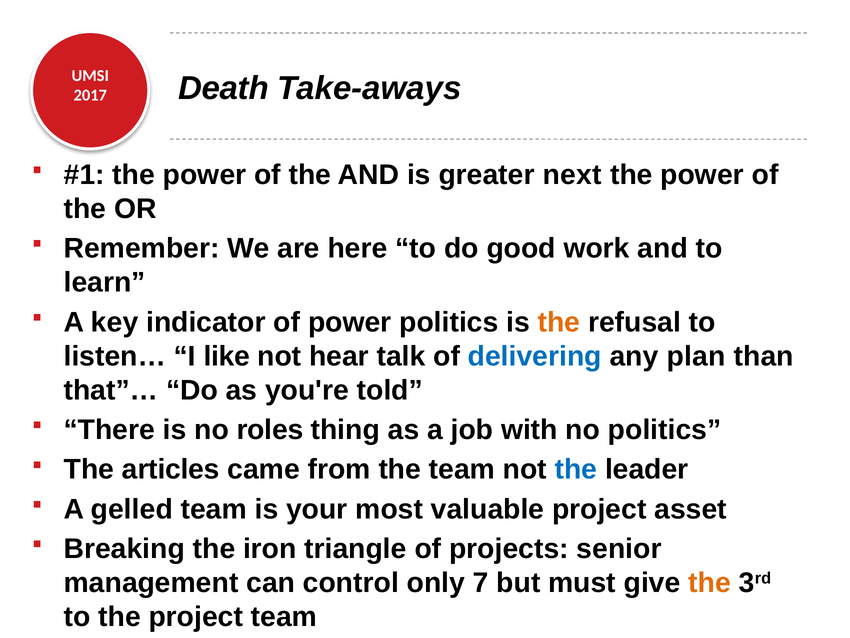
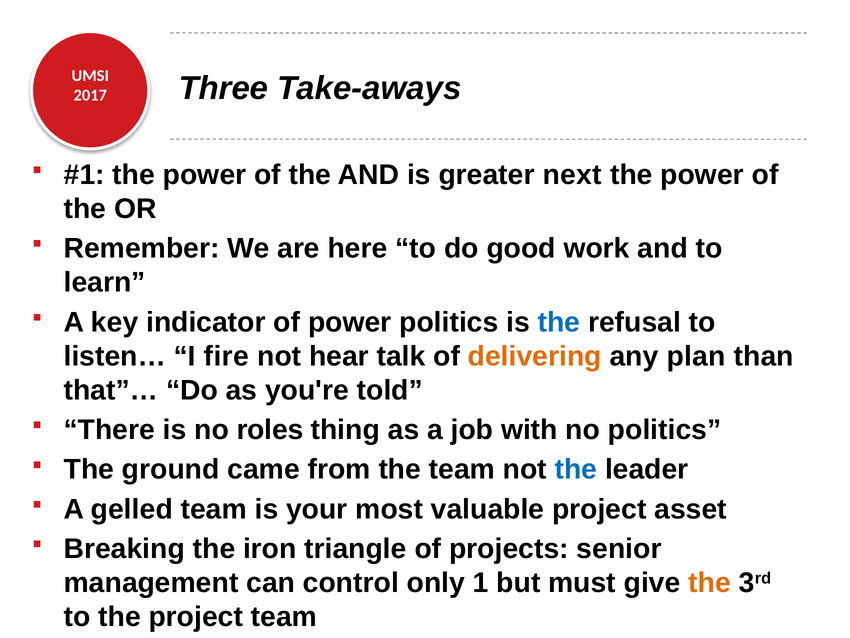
Death: Death -> Three
the at (559, 322) colour: orange -> blue
like: like -> fire
delivering colour: blue -> orange
articles: articles -> ground
7: 7 -> 1
